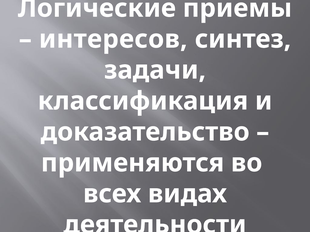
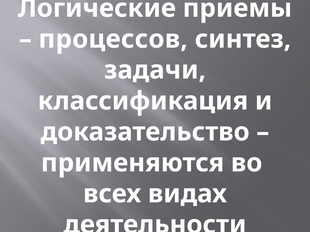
интересов: интересов -> процессов
